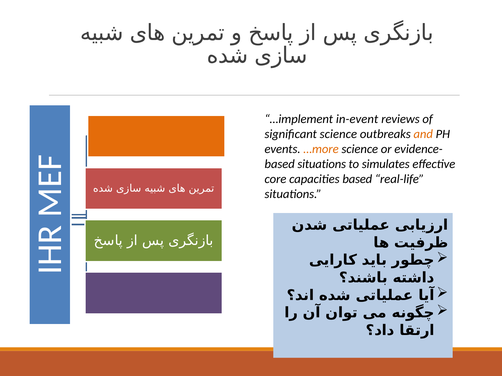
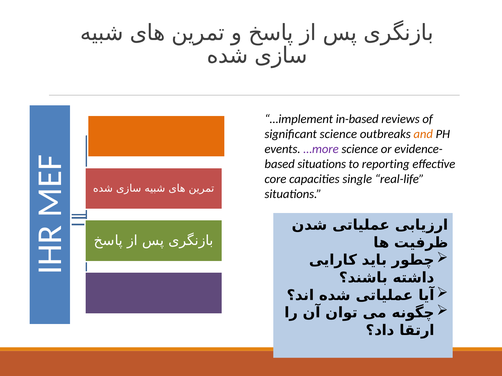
in-event: in-event -> in-based
…more colour: orange -> purple
simulates: simulates -> reporting
capacities based: based -> single
